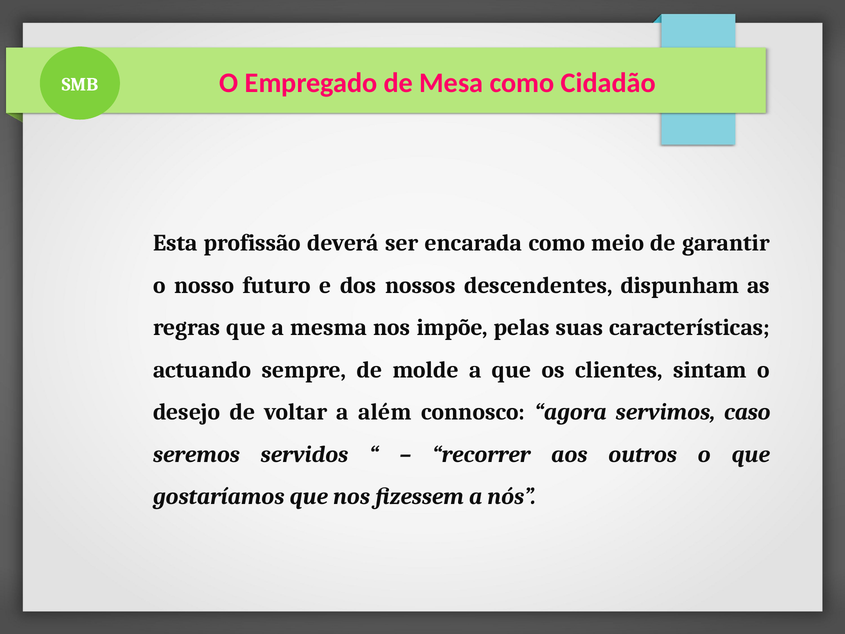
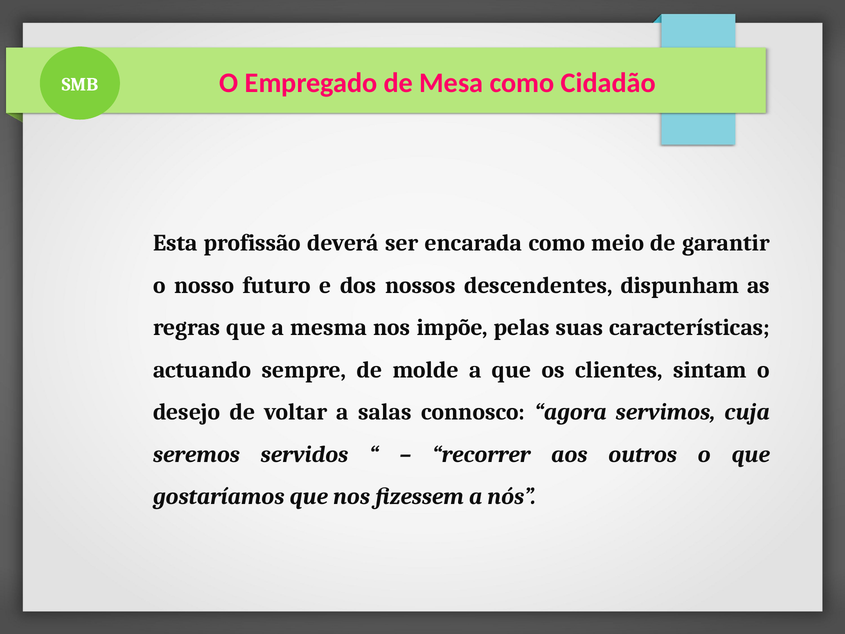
além: além -> salas
caso: caso -> cuja
